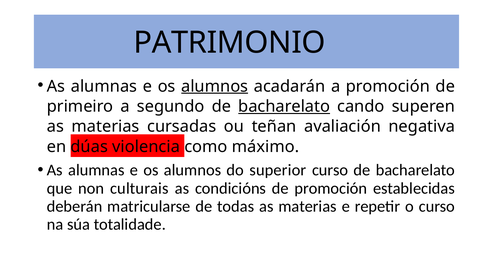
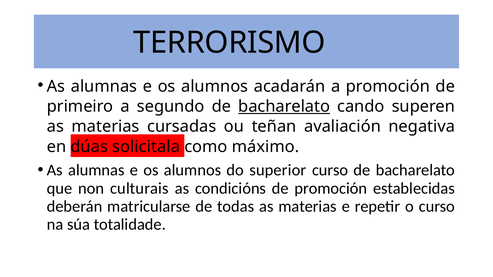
PATRIMONIO: PATRIMONIO -> TERRORISMO
alumnos at (215, 86) underline: present -> none
violencia: violencia -> solicitala
